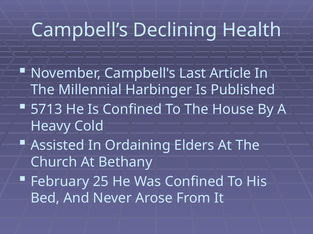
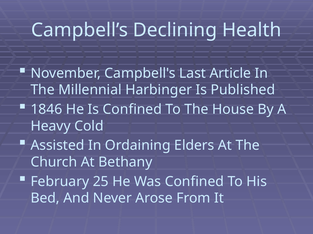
5713: 5713 -> 1846
